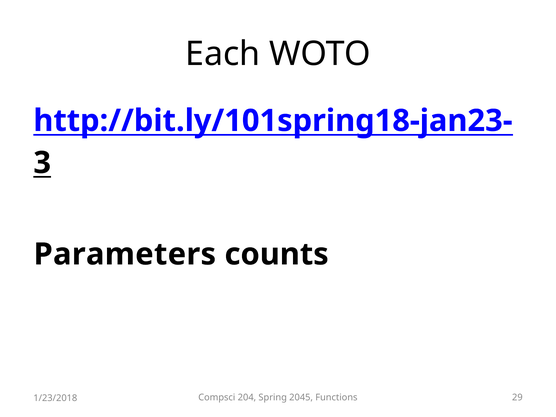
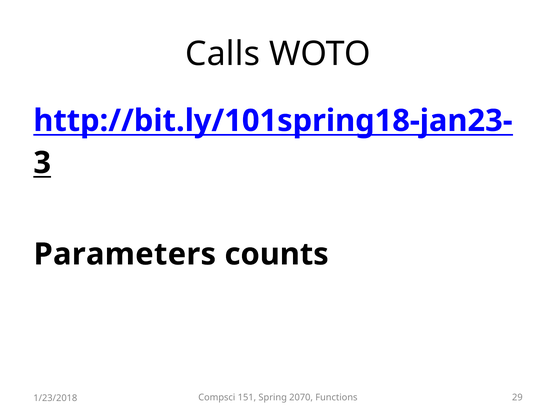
Each: Each -> Calls
204: 204 -> 151
2045: 2045 -> 2070
